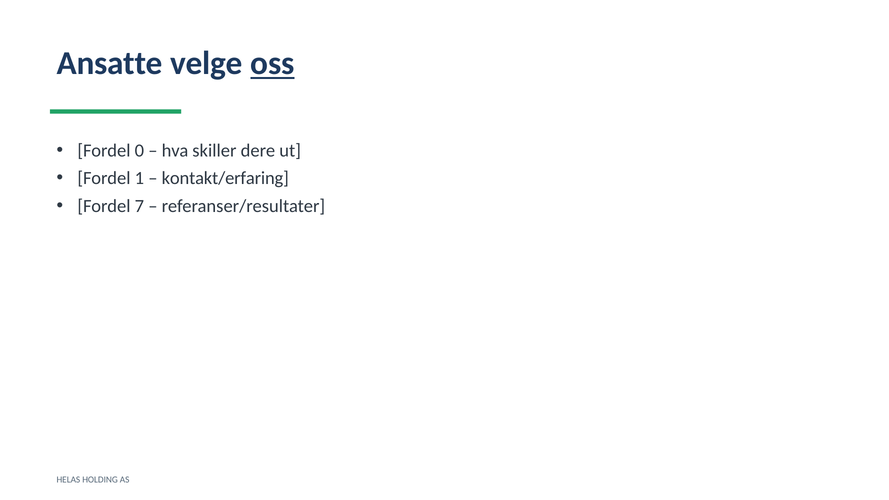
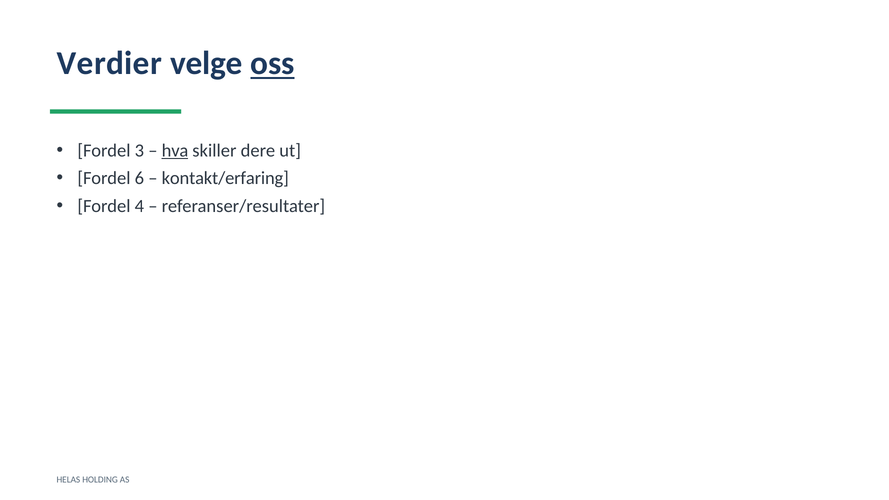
Ansatte: Ansatte -> Verdier
0: 0 -> 3
hva underline: none -> present
1: 1 -> 6
7: 7 -> 4
